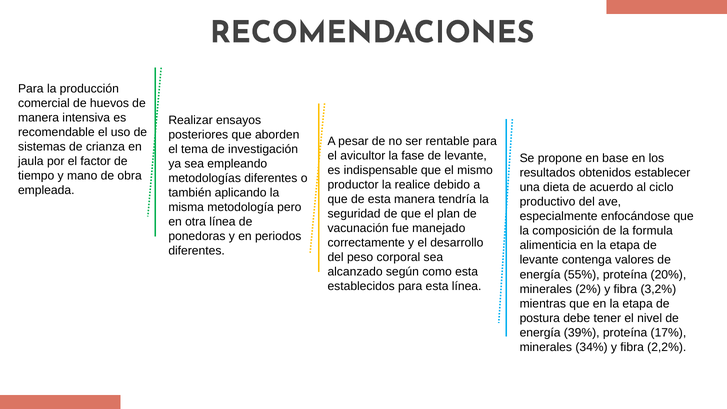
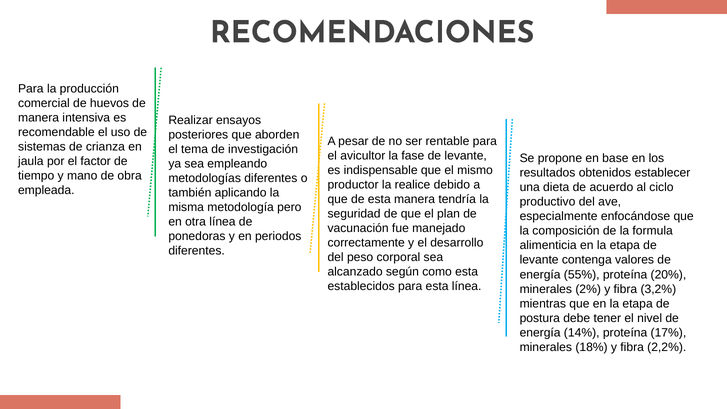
39%: 39% -> 14%
34%: 34% -> 18%
